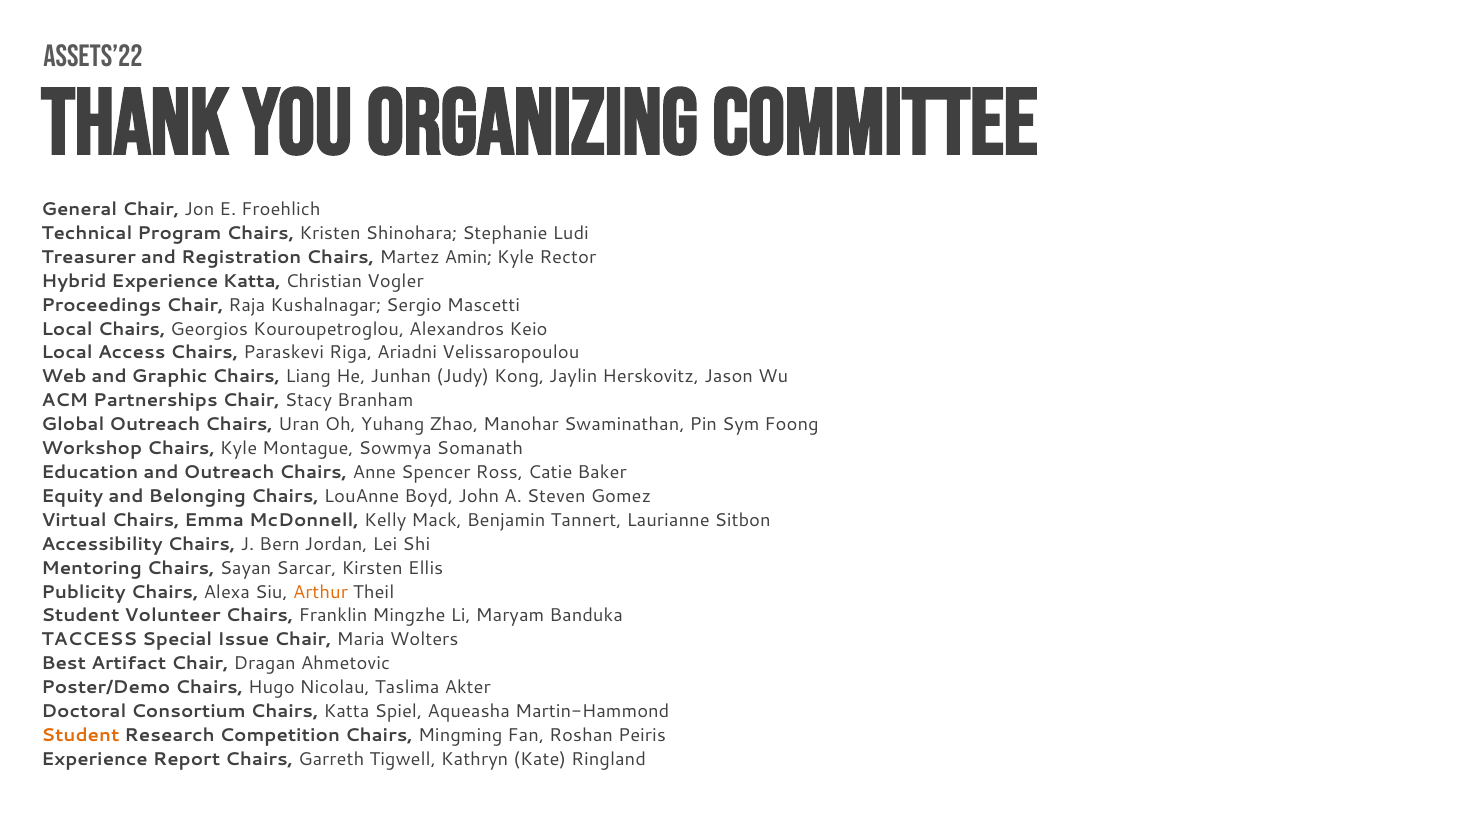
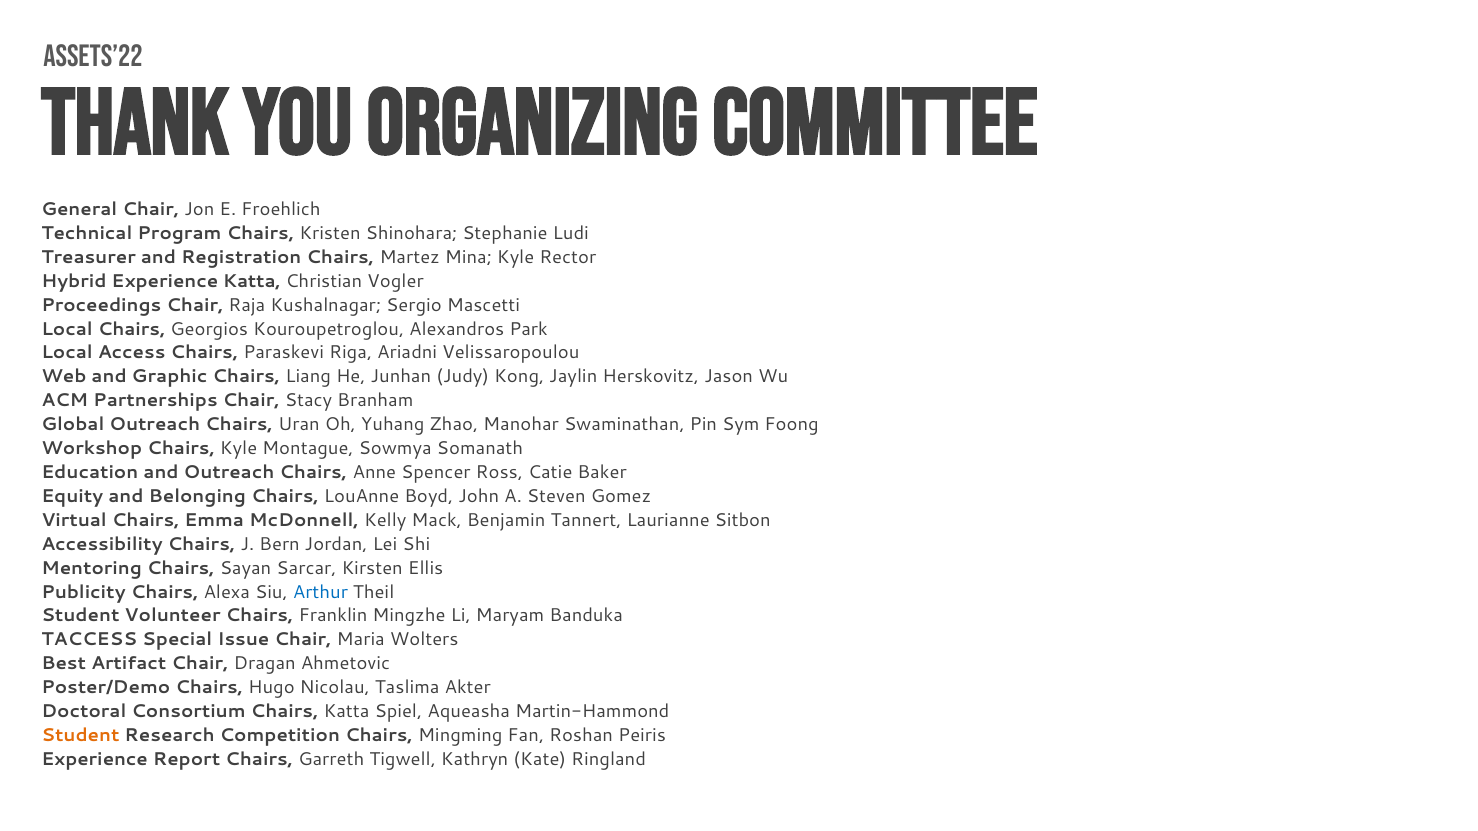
Amin: Amin -> Mina
Keio: Keio -> Park
Arthur colour: orange -> blue
